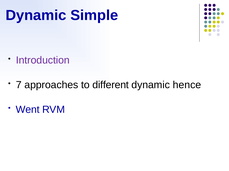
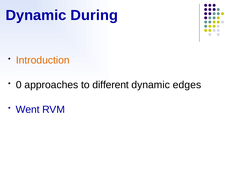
Simple: Simple -> During
Introduction colour: purple -> orange
7: 7 -> 0
hence: hence -> edges
